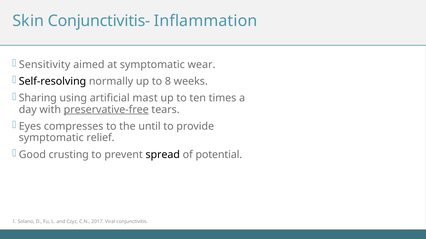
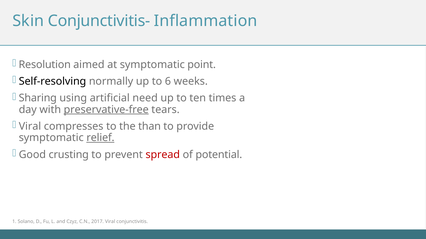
Sensitivity: Sensitivity -> Resolution
wear: wear -> point
8: 8 -> 6
mast: mast -> need
Eyes at (30, 127): Eyes -> Viral
until: until -> than
relief underline: none -> present
spread colour: black -> red
